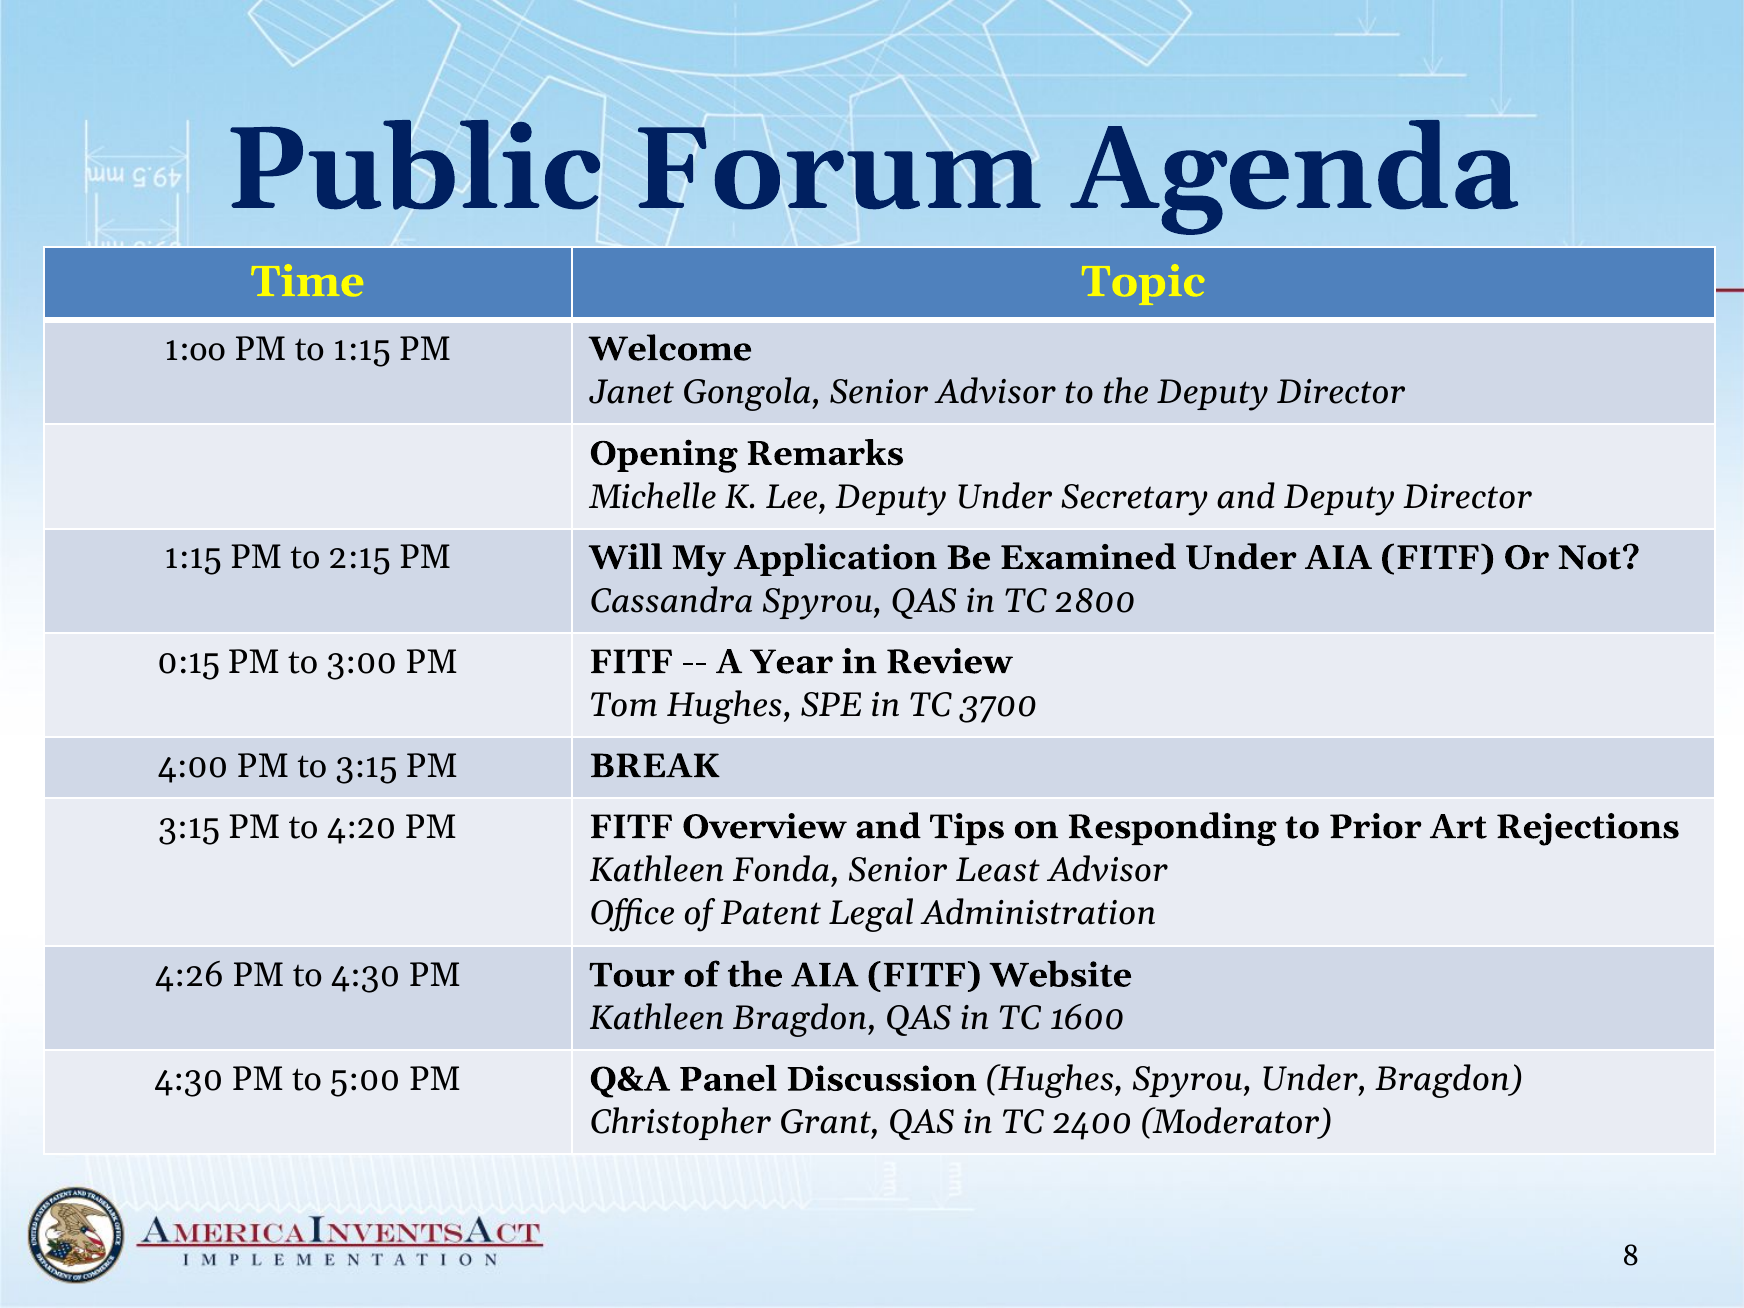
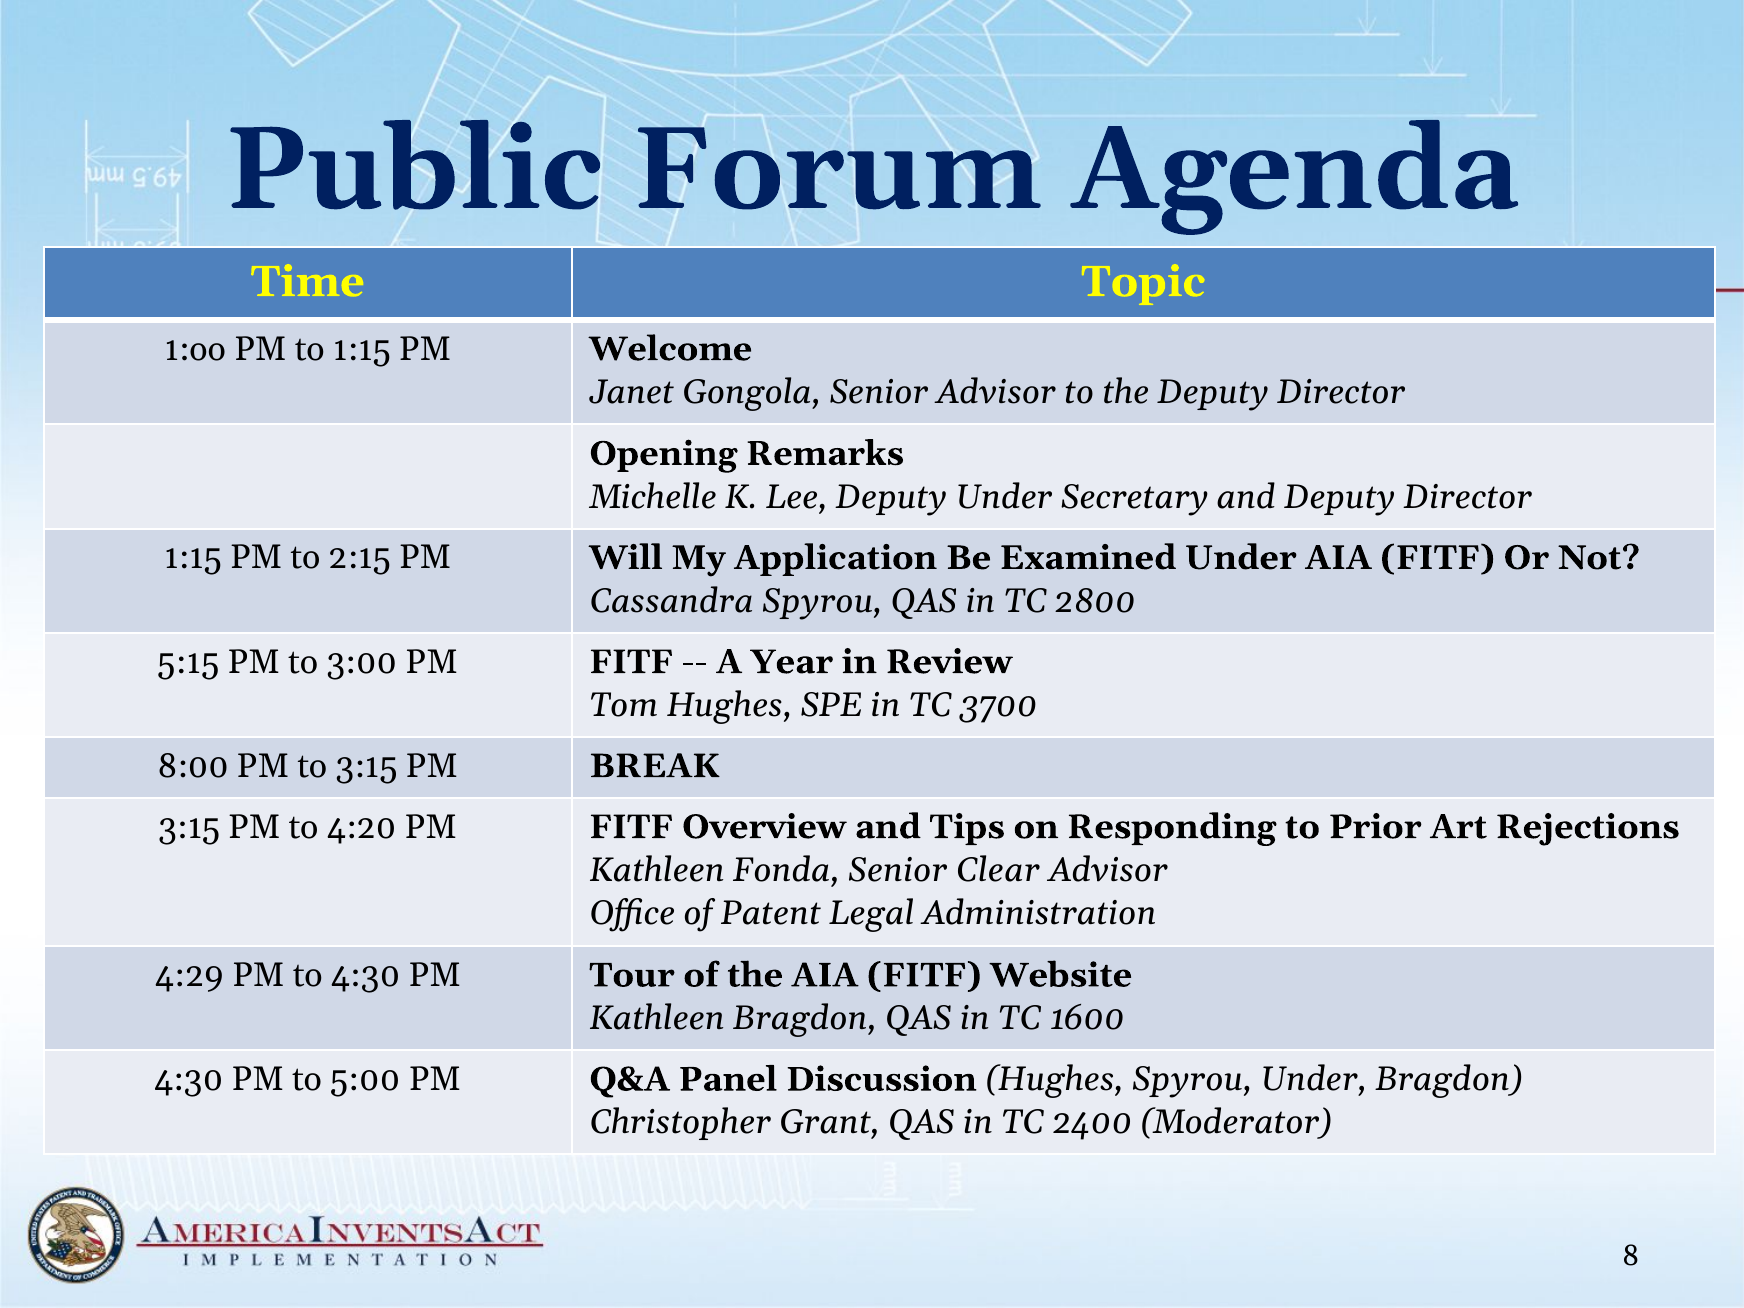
0:15: 0:15 -> 5:15
4:00: 4:00 -> 8:00
Least: Least -> Clear
4:26: 4:26 -> 4:29
